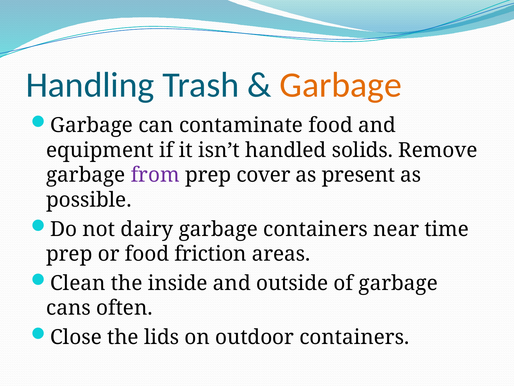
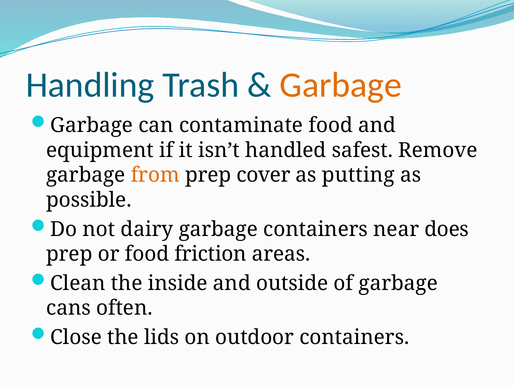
solids: solids -> safest
from colour: purple -> orange
present: present -> putting
time: time -> does
